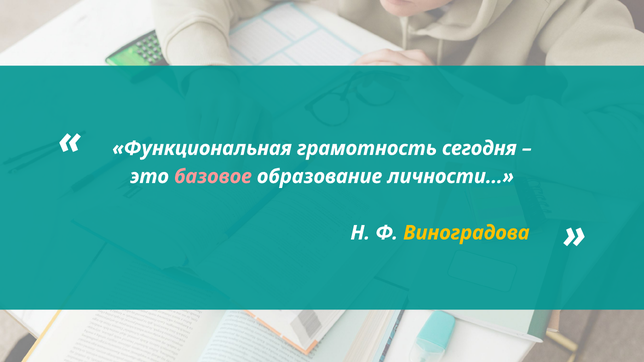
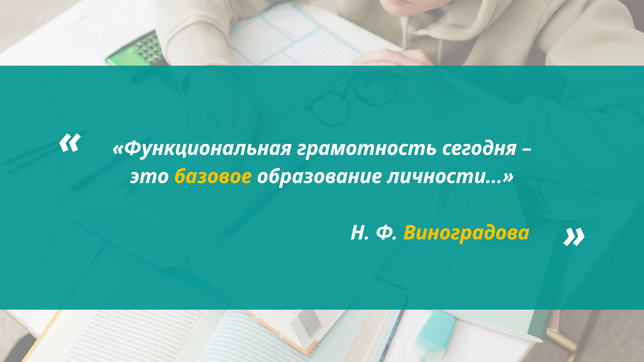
базовое colour: pink -> yellow
